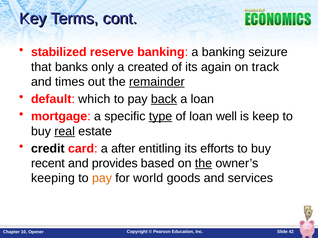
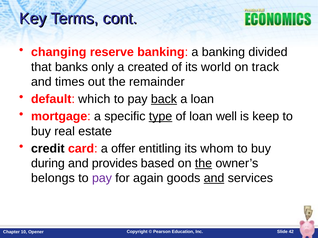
stabilized: stabilized -> changing
seizure: seizure -> divided
again: again -> world
remainder underline: present -> none
real underline: present -> none
after: after -> offer
efforts: efforts -> whom
recent: recent -> during
keeping: keeping -> belongs
pay at (102, 179) colour: orange -> purple
world: world -> again
and at (214, 179) underline: none -> present
